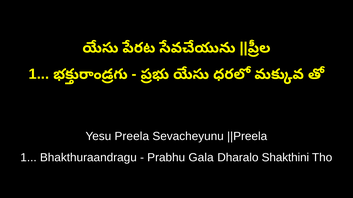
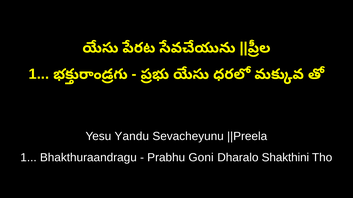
Preela: Preela -> Yandu
Gala: Gala -> Goni
